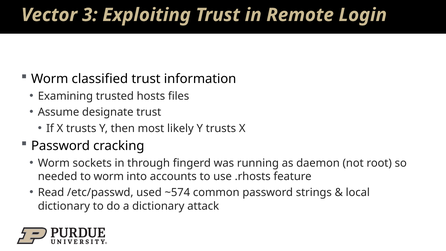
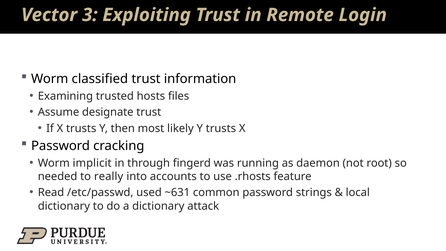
sockets: sockets -> implicit
to worm: worm -> really
~574: ~574 -> ~631
